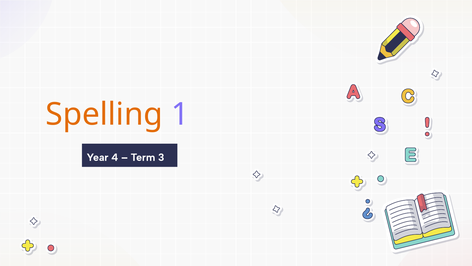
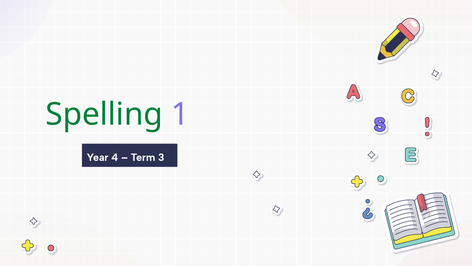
Spelling colour: orange -> green
